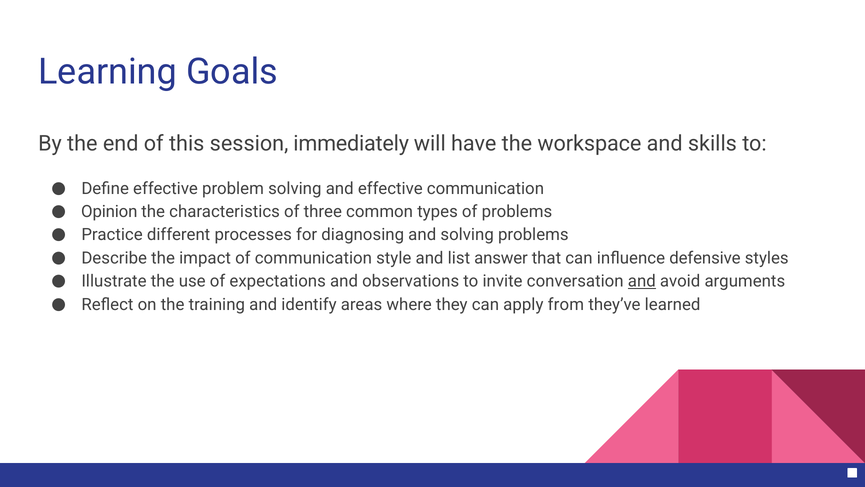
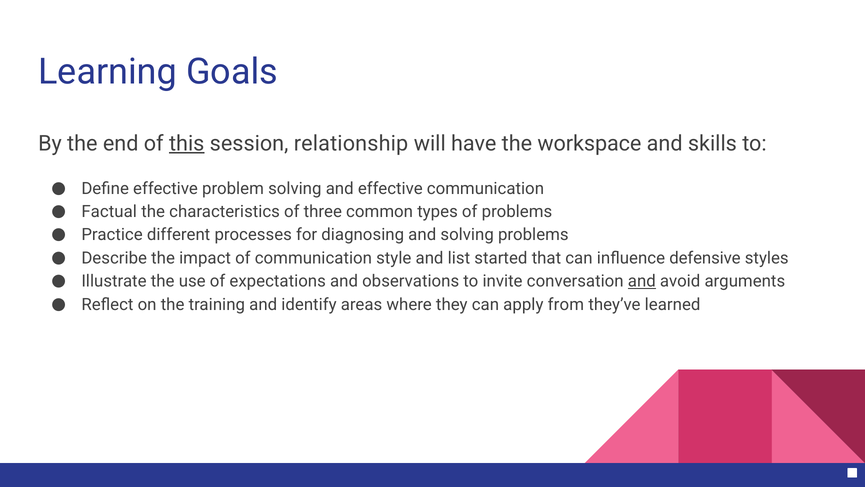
this underline: none -> present
immediately: immediately -> relationship
Opinion: Opinion -> Factual
answer: answer -> started
